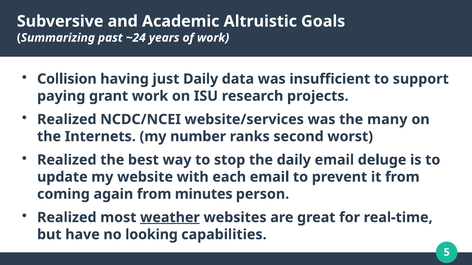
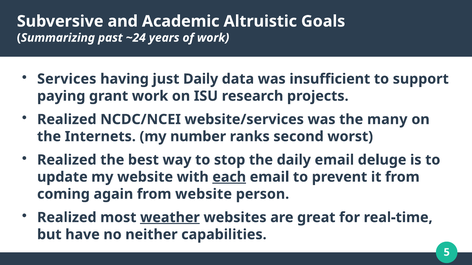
Collision: Collision -> Services
each underline: none -> present
from minutes: minutes -> website
looking: looking -> neither
